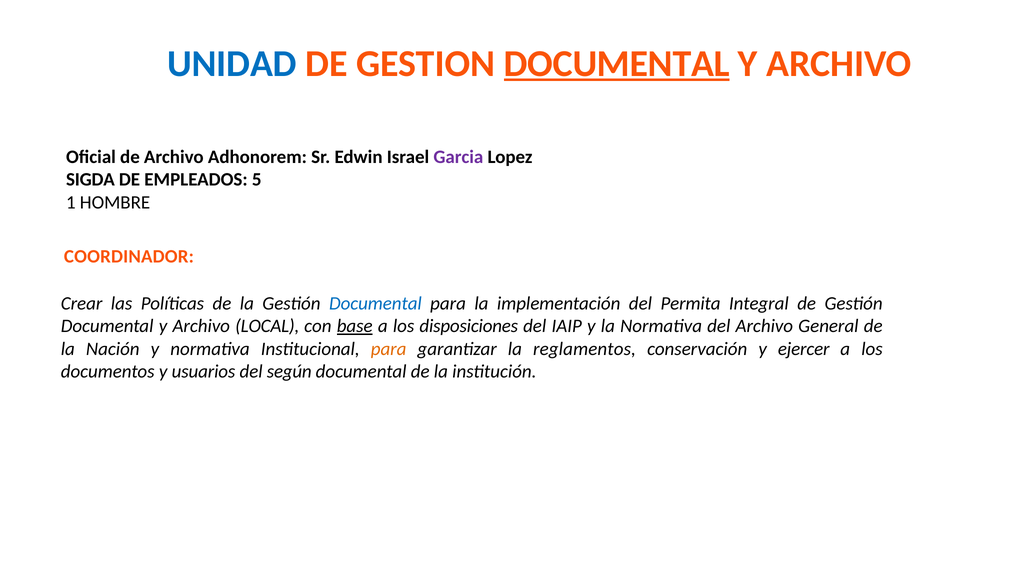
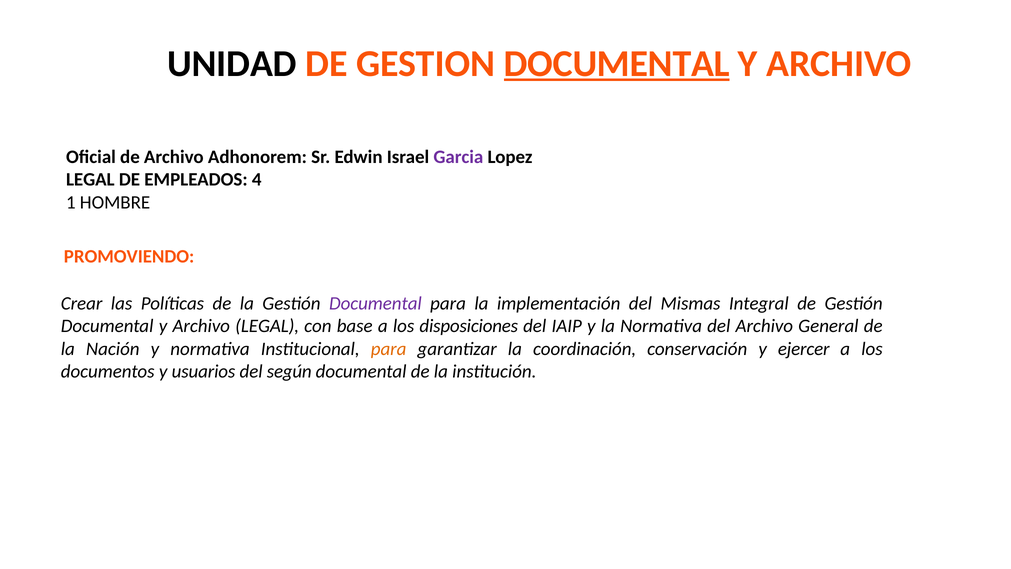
UNIDAD colour: blue -> black
SIGDA at (90, 179): SIGDA -> LEGAL
5: 5 -> 4
COORDINADOR: COORDINADOR -> PROMOVIENDO
Documental at (375, 303) colour: blue -> purple
Permita: Permita -> Mismas
Archivo LOCAL: LOCAL -> LEGAL
base underline: present -> none
reglamentos: reglamentos -> coordinación
